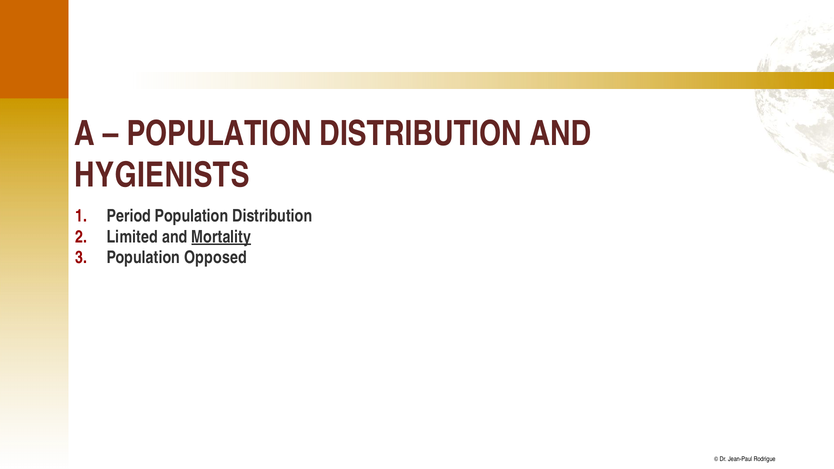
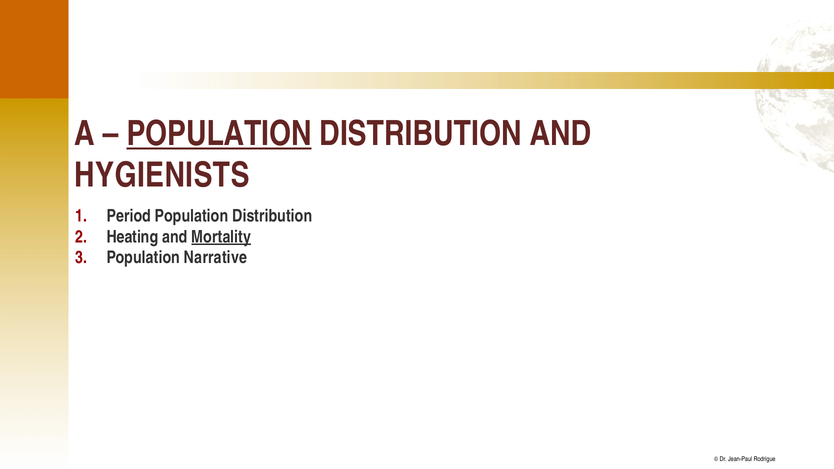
POPULATION at (219, 134) underline: none -> present
Limited: Limited -> Heating
Opposed: Opposed -> Narrative
